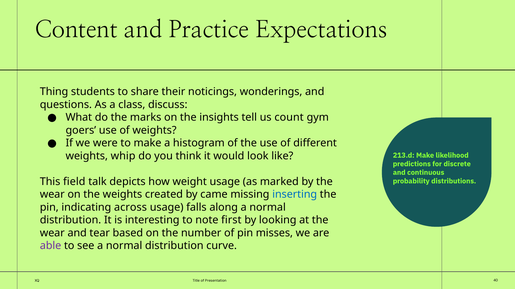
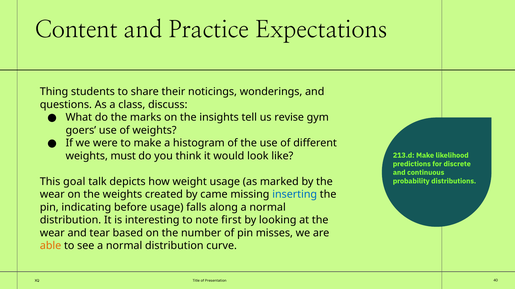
count: count -> revise
whip: whip -> must
field: field -> goal
across: across -> before
able colour: purple -> orange
